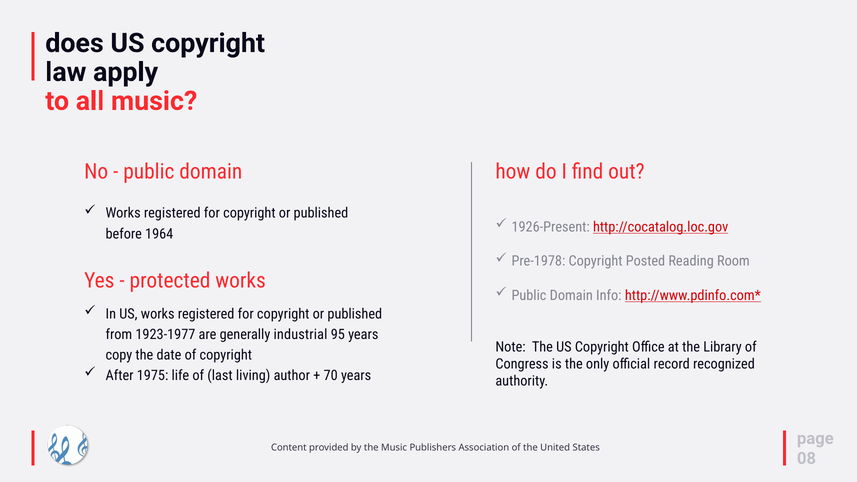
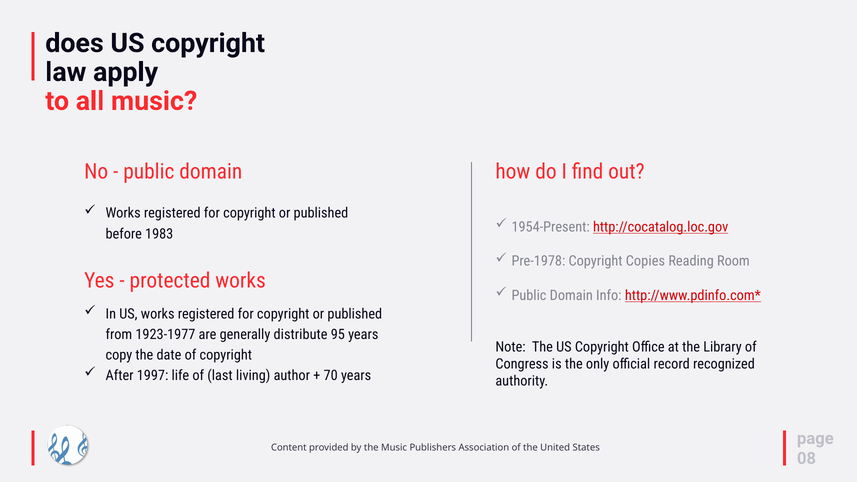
1926-Present: 1926-Present -> 1954-Present
1964: 1964 -> 1983
Posted: Posted -> Copies
industrial: industrial -> distribute
1975: 1975 -> 1997
